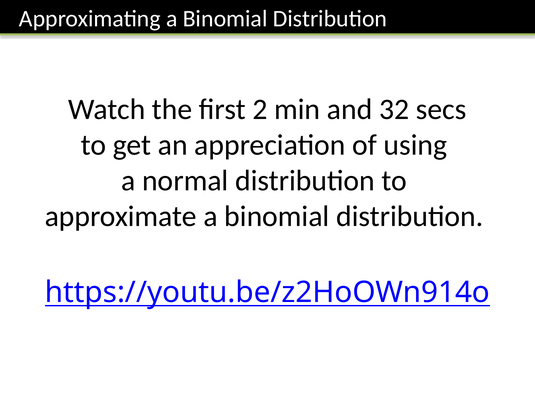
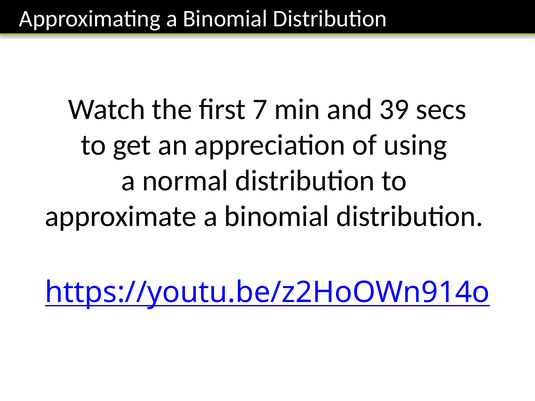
2: 2 -> 7
32: 32 -> 39
